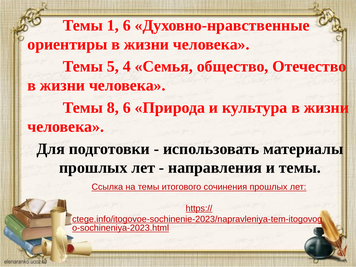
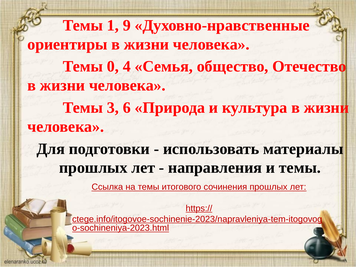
1 6: 6 -> 9
5: 5 -> 0
8: 8 -> 3
